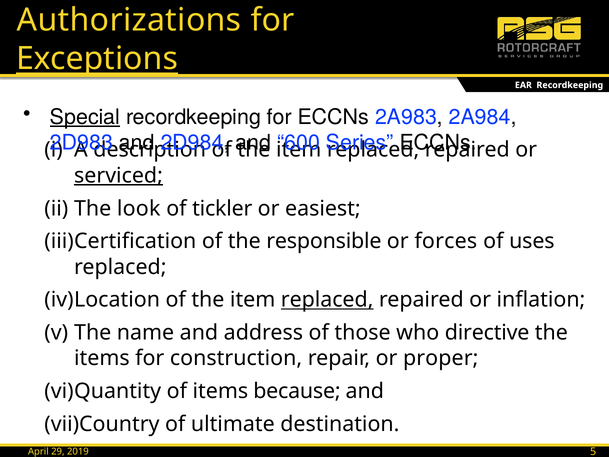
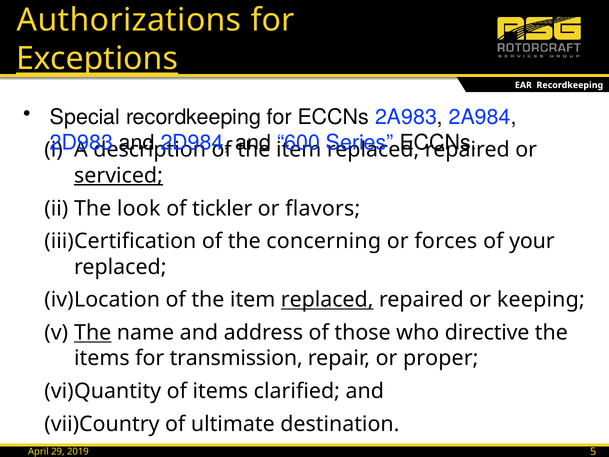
Special underline: present -> none
easiest: easiest -> flavors
responsible: responsible -> concerning
uses: uses -> your
inflation: inflation -> keeping
The at (93, 333) underline: none -> present
construction: construction -> transmission
because: because -> clarified
